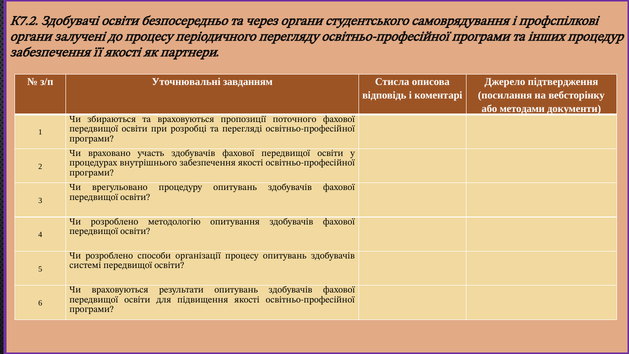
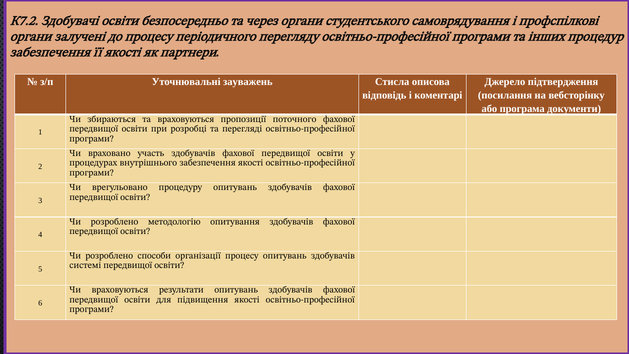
завданням: завданням -> зауважень
методами: методами -> програма
